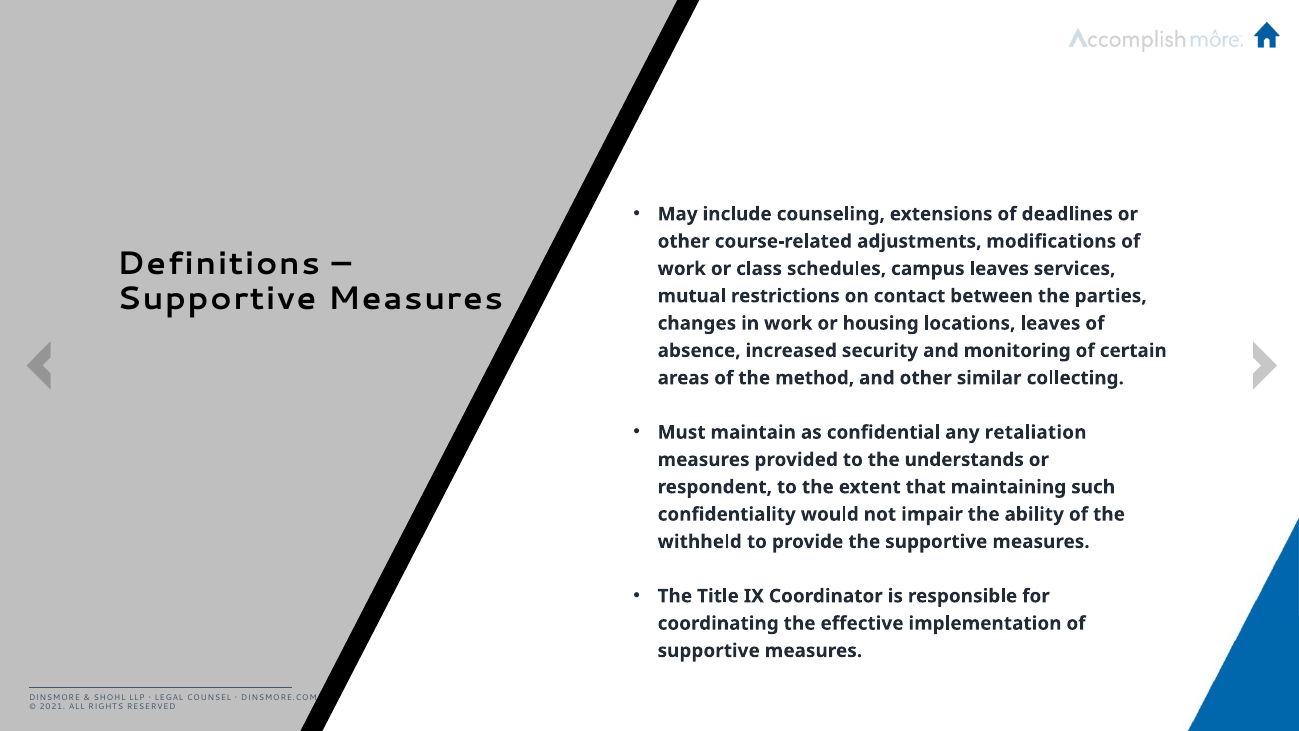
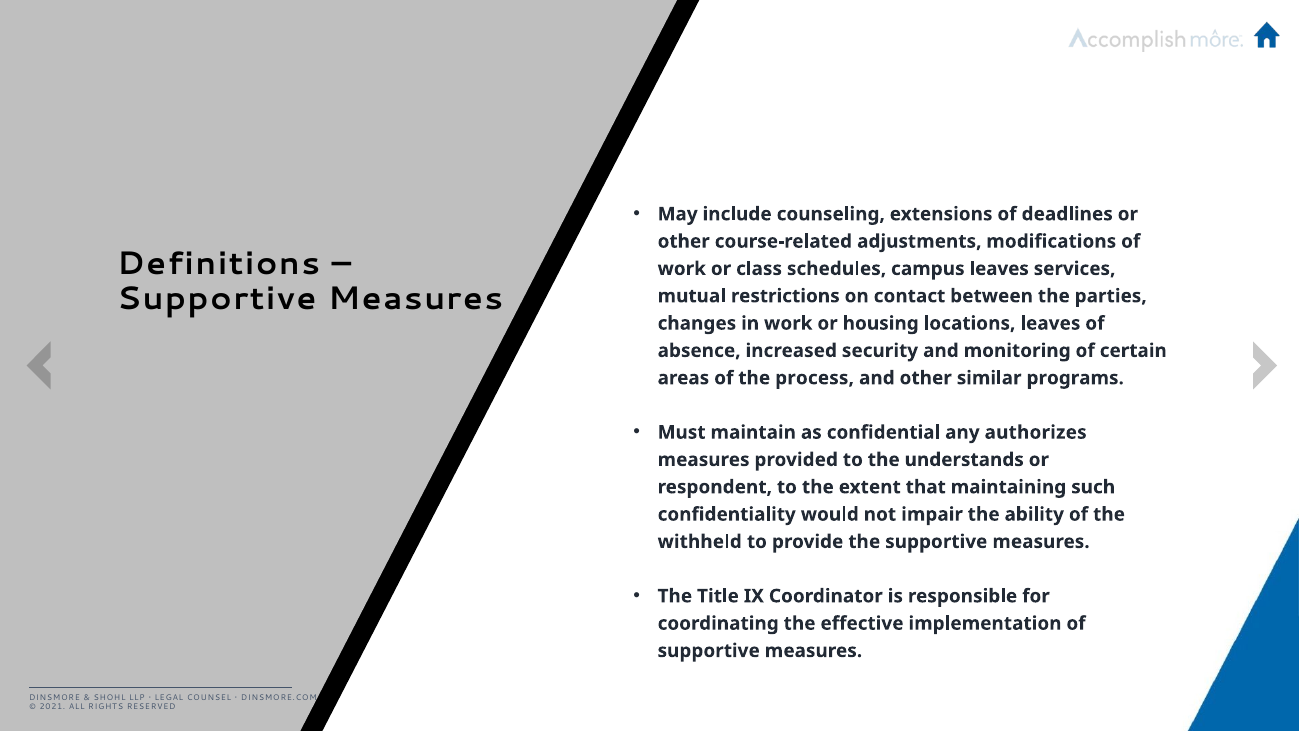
method: method -> process
collecting: collecting -> programs
retaliation: retaliation -> authorizes
